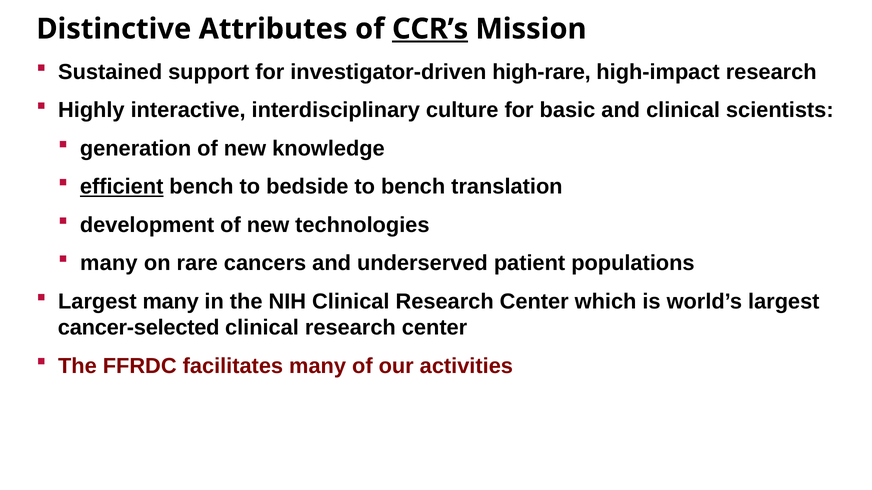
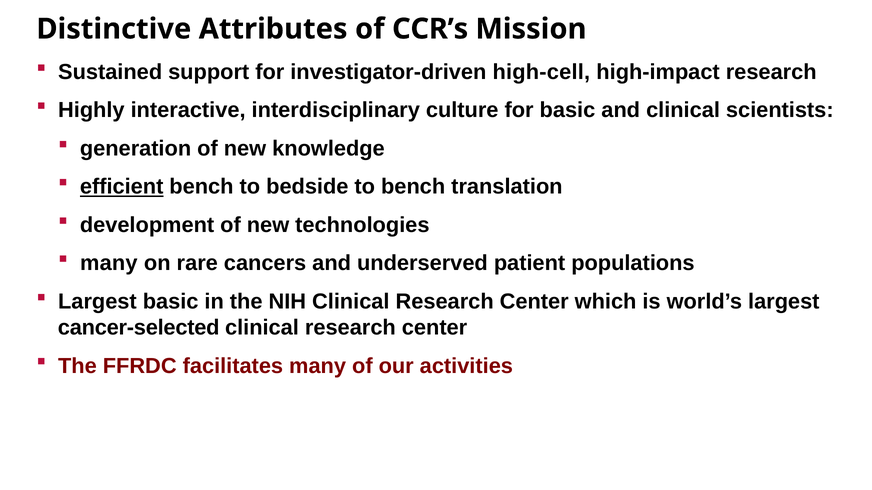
CCR’s underline: present -> none
high-rare: high-rare -> high-cell
Largest many: many -> basic
